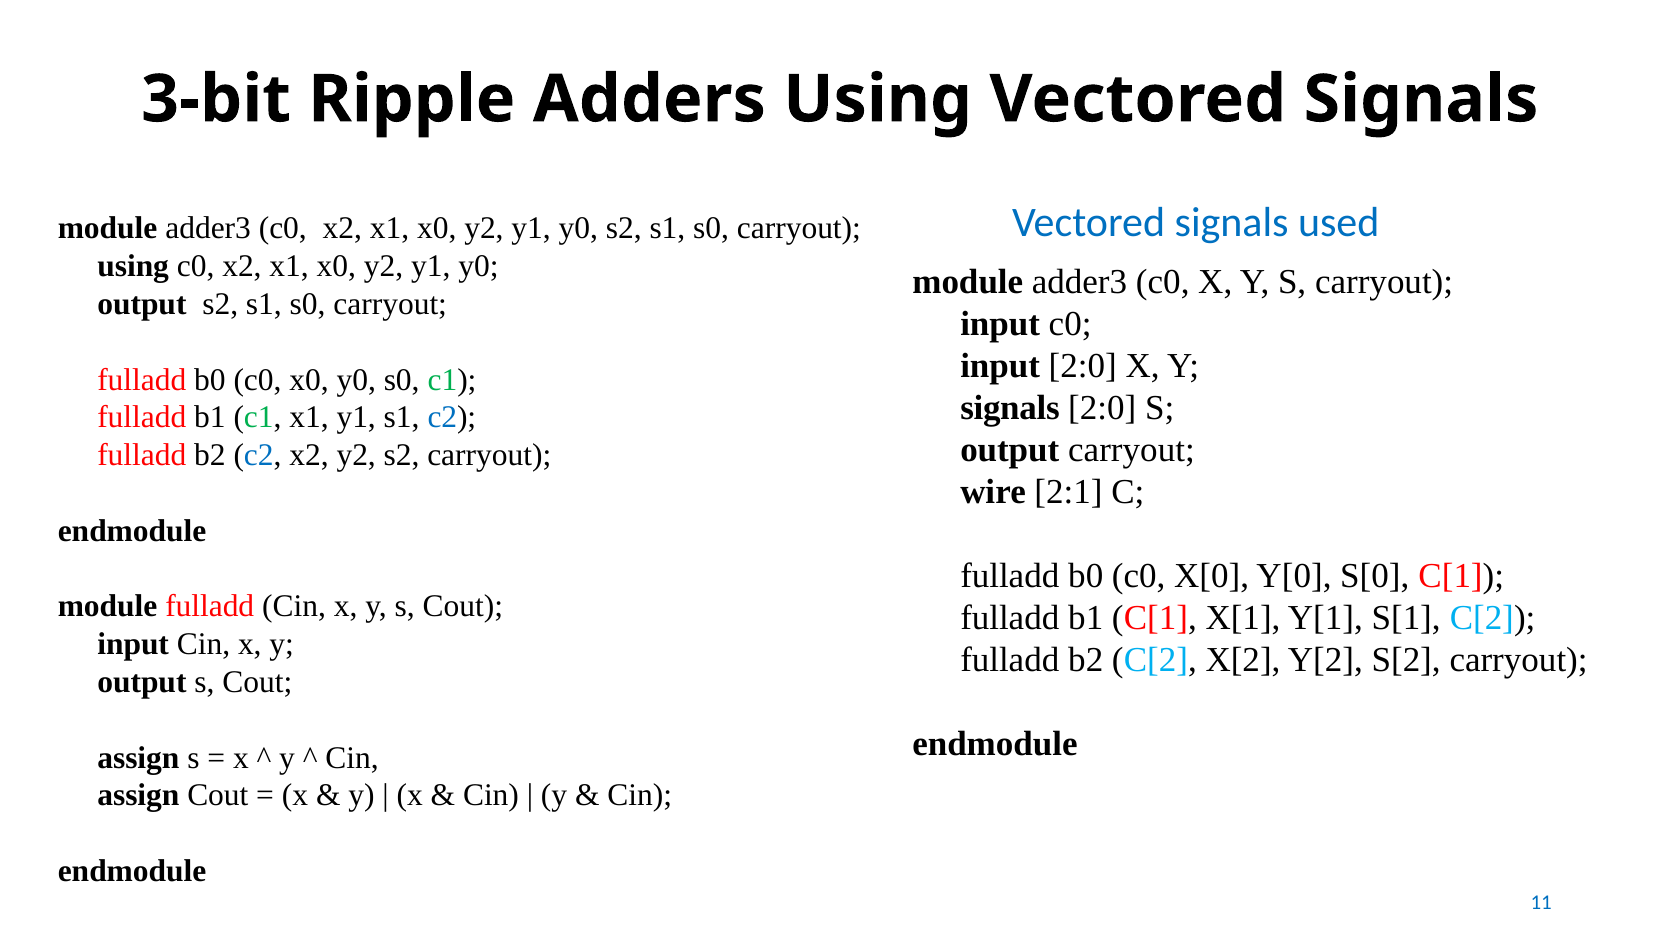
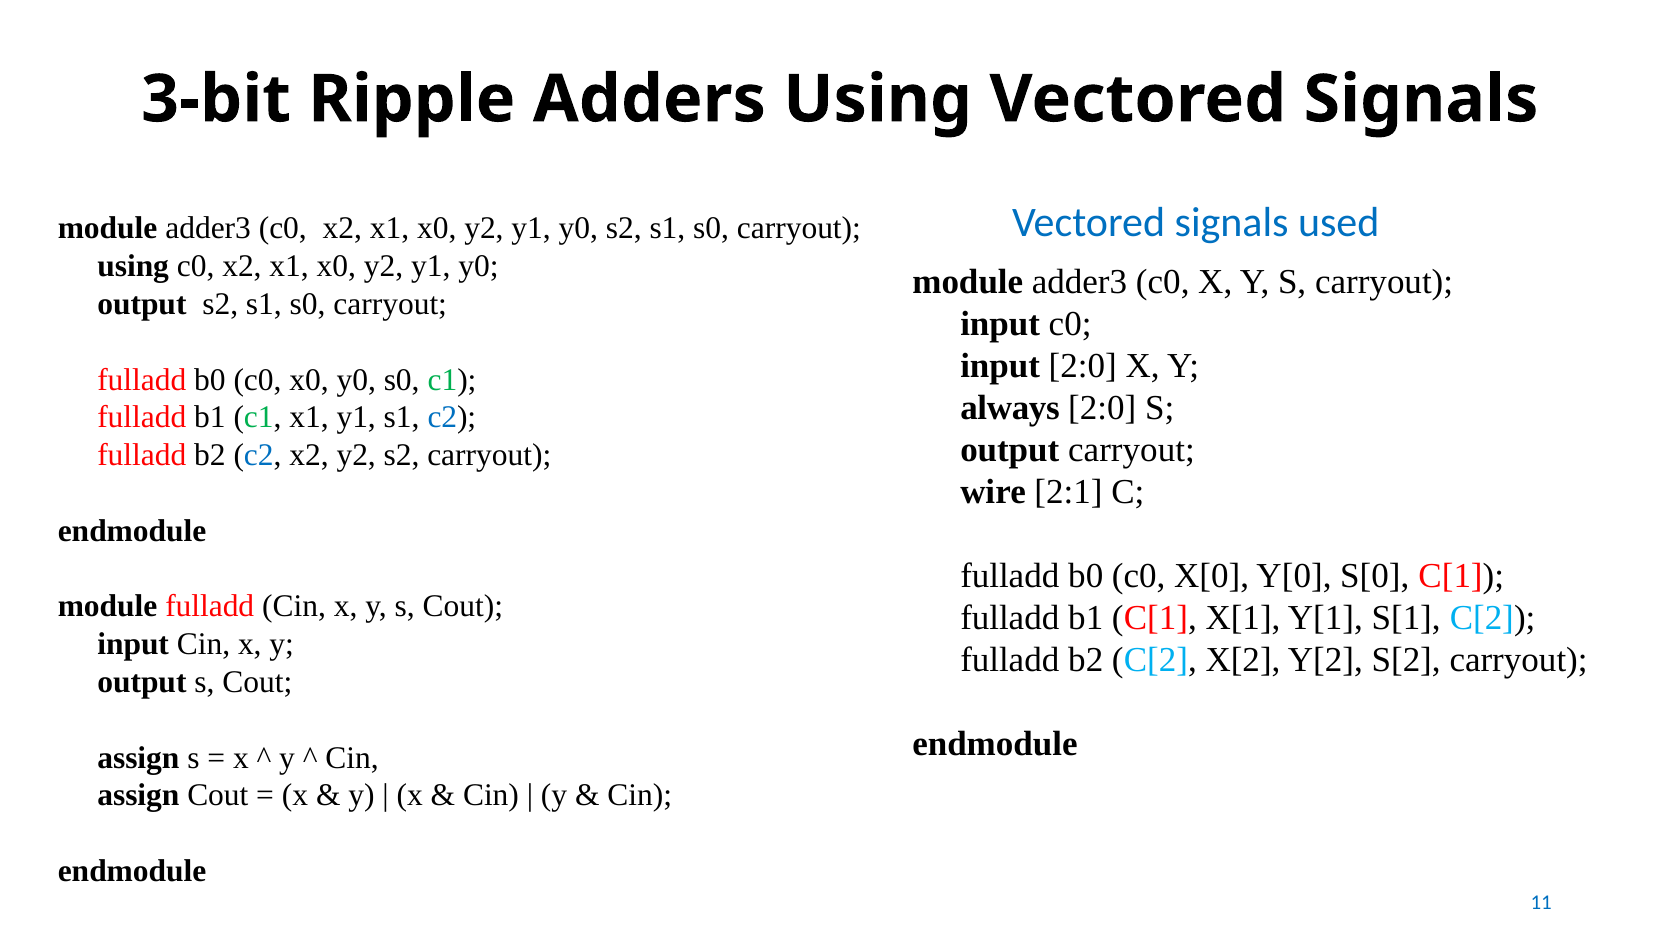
signals at (1010, 408): signals -> always
